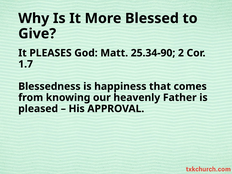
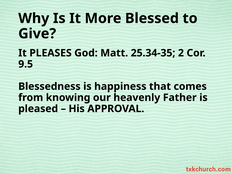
25.34-90: 25.34-90 -> 25.34-35
1.7: 1.7 -> 9.5
